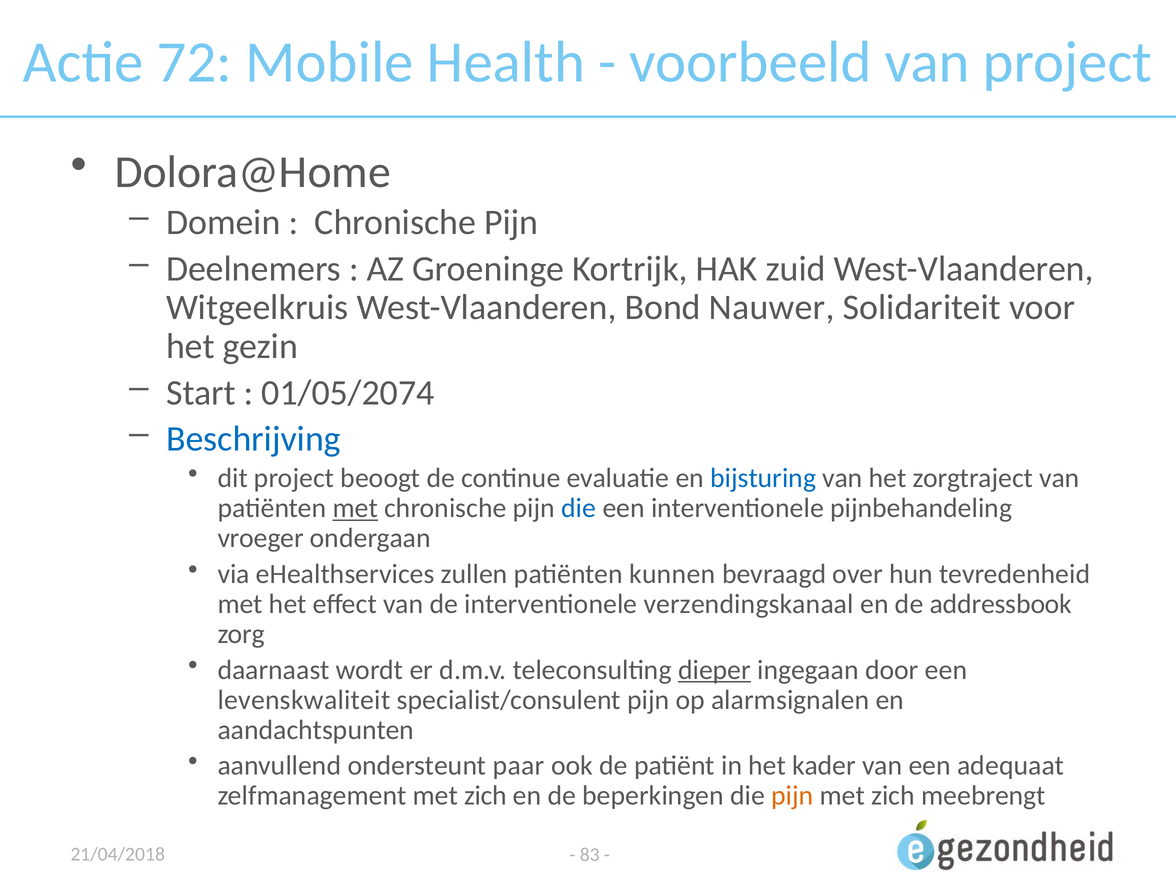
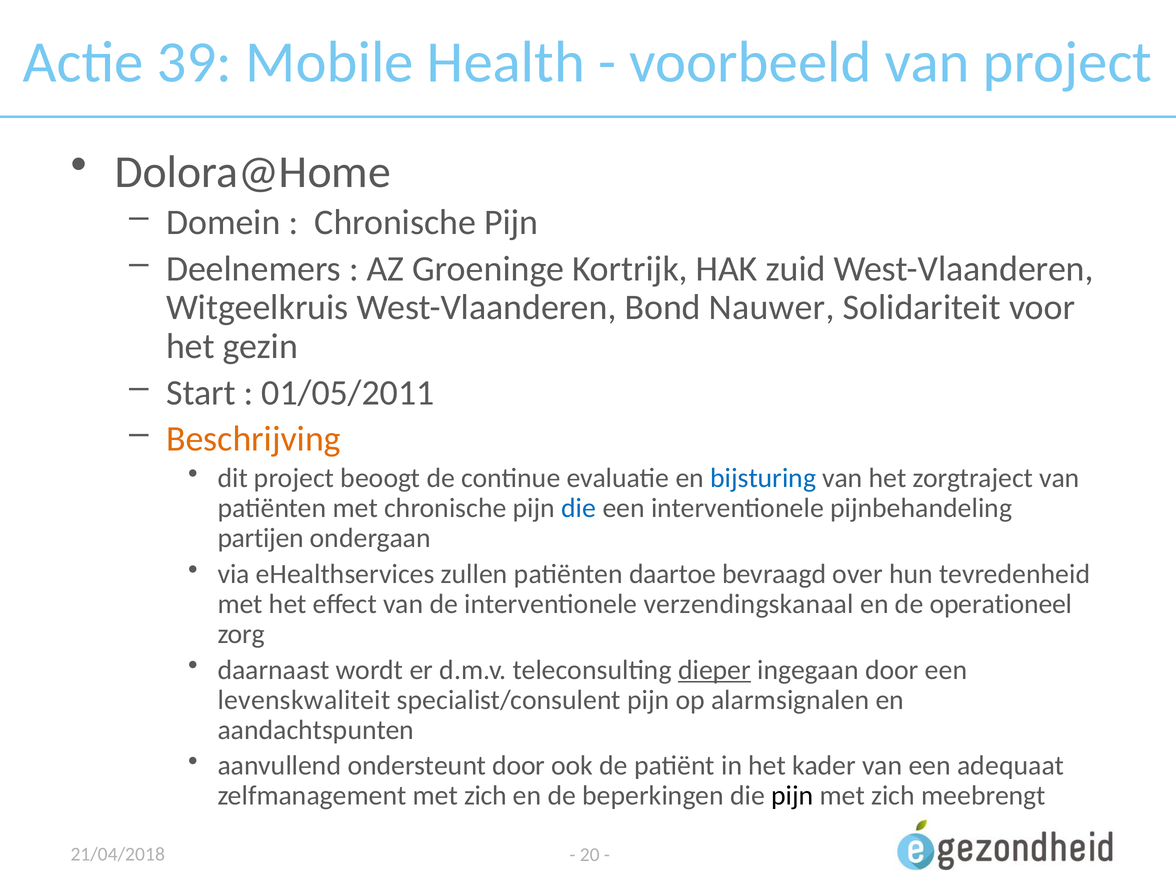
72: 72 -> 39
01/05/2074: 01/05/2074 -> 01/05/2011
Beschrijving colour: blue -> orange
met at (355, 508) underline: present -> none
vroeger: vroeger -> partijen
kunnen: kunnen -> daartoe
addressbook: addressbook -> operationeel
ondersteunt paar: paar -> door
pijn at (792, 796) colour: orange -> black
83: 83 -> 20
